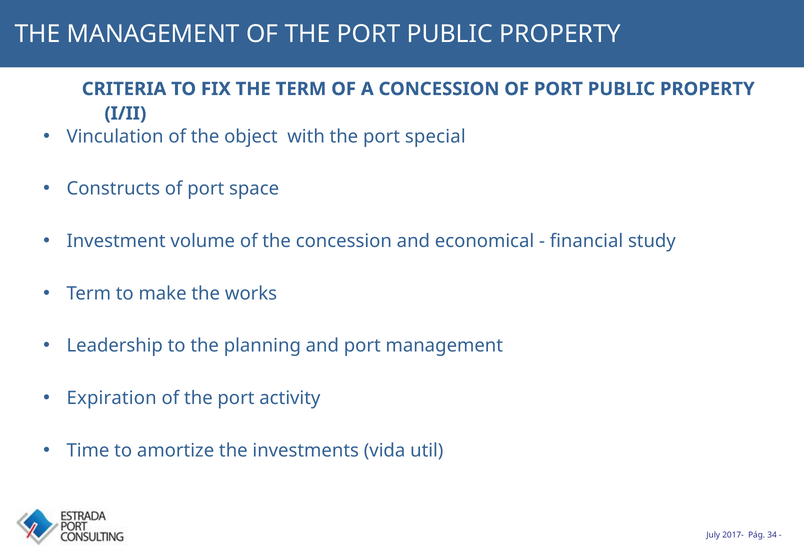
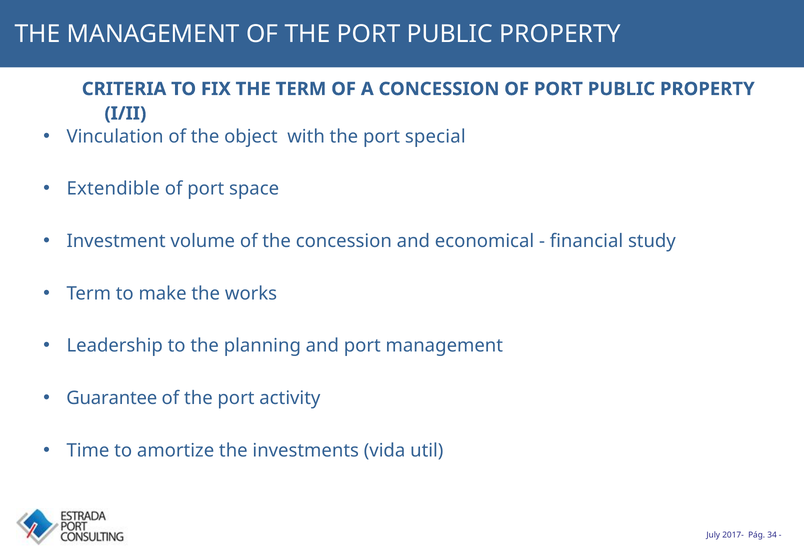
Constructs: Constructs -> Extendible
Expiration: Expiration -> Guarantee
